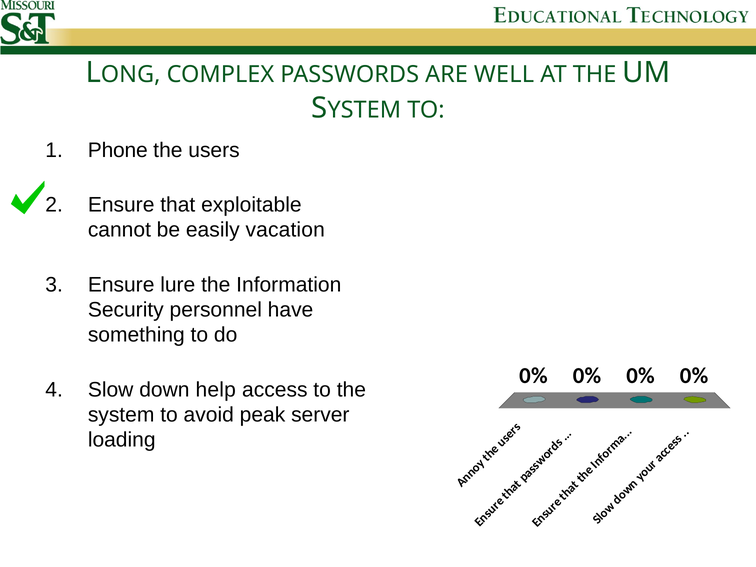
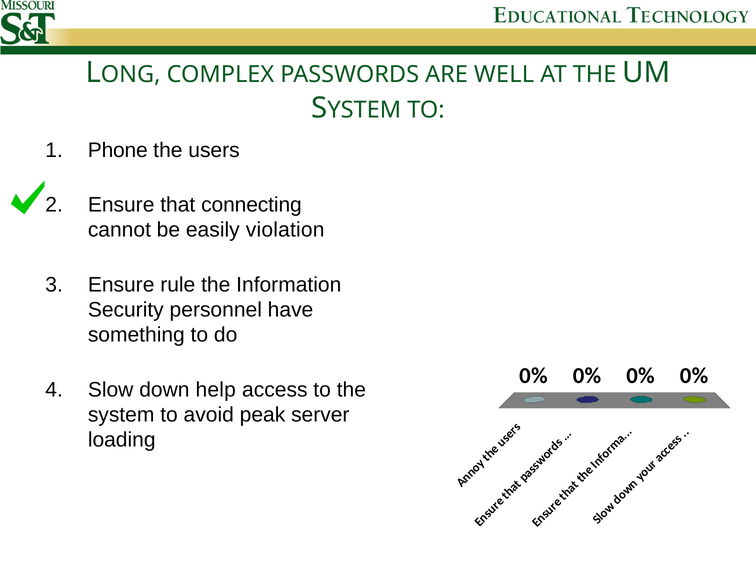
exploitable: exploitable -> connecting
vacation: vacation -> violation
lure: lure -> rule
